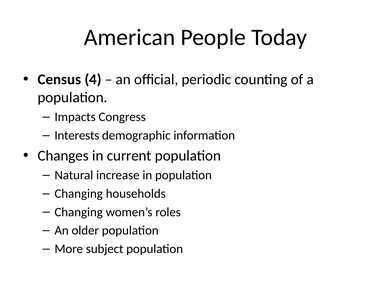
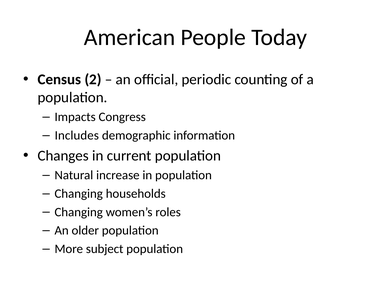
4: 4 -> 2
Interests: Interests -> Includes
